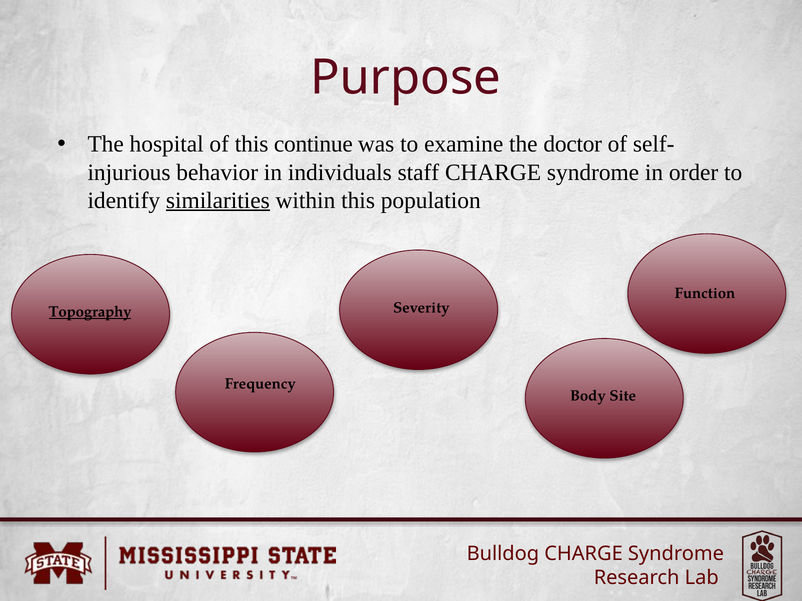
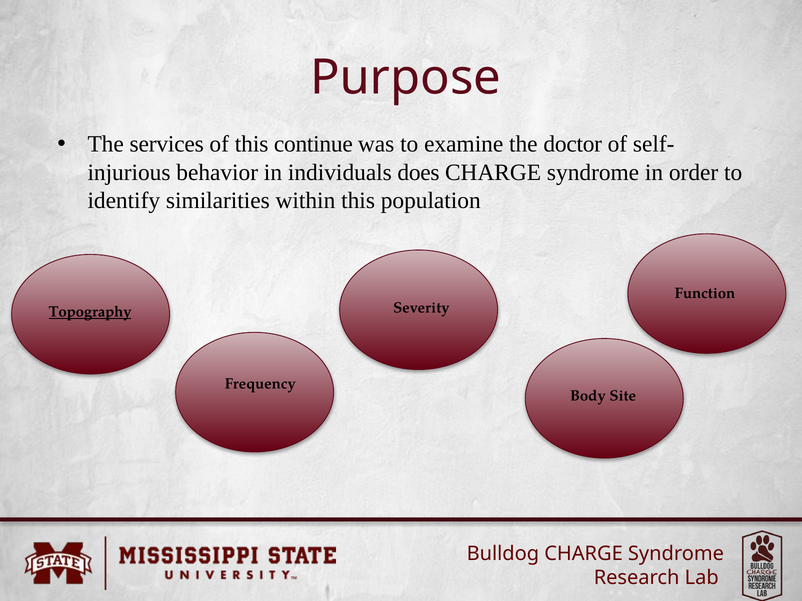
hospital: hospital -> services
staff: staff -> does
similarities underline: present -> none
